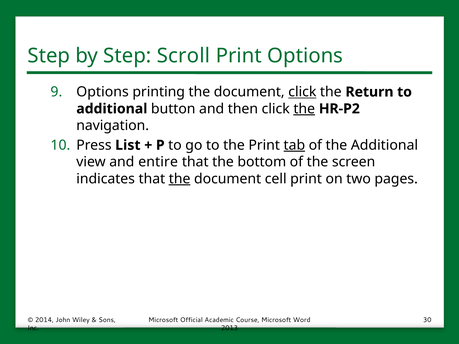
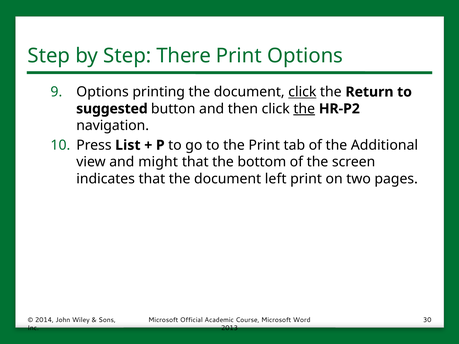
Scroll: Scroll -> There
additional at (112, 109): additional -> suggested
tab underline: present -> none
entire: entire -> might
the at (180, 179) underline: present -> none
cell: cell -> left
